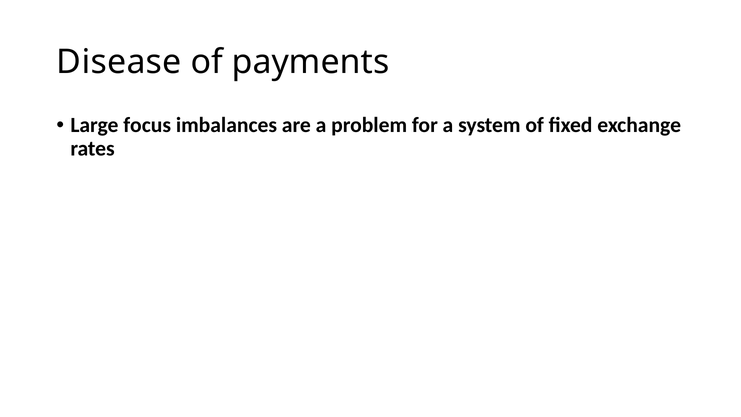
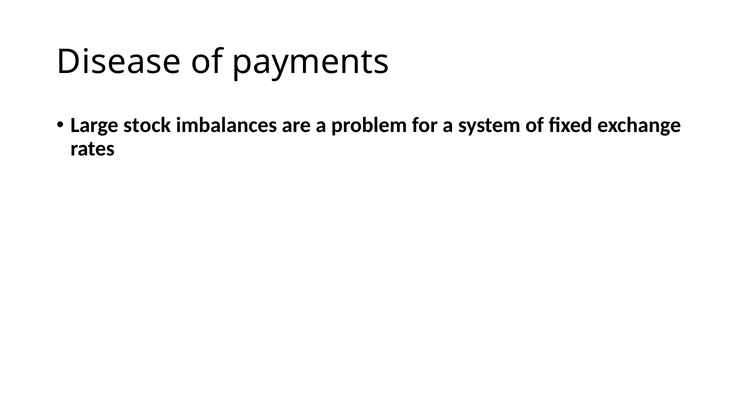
focus: focus -> stock
